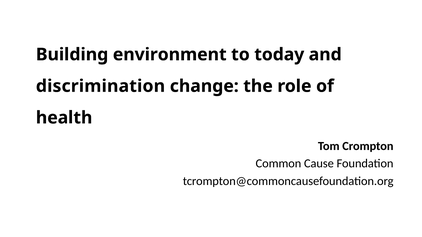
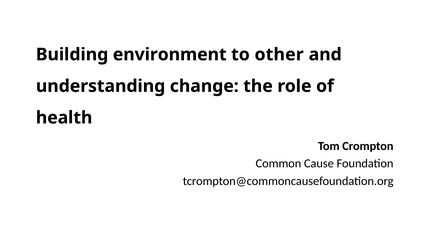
today: today -> other
discrimination: discrimination -> understanding
